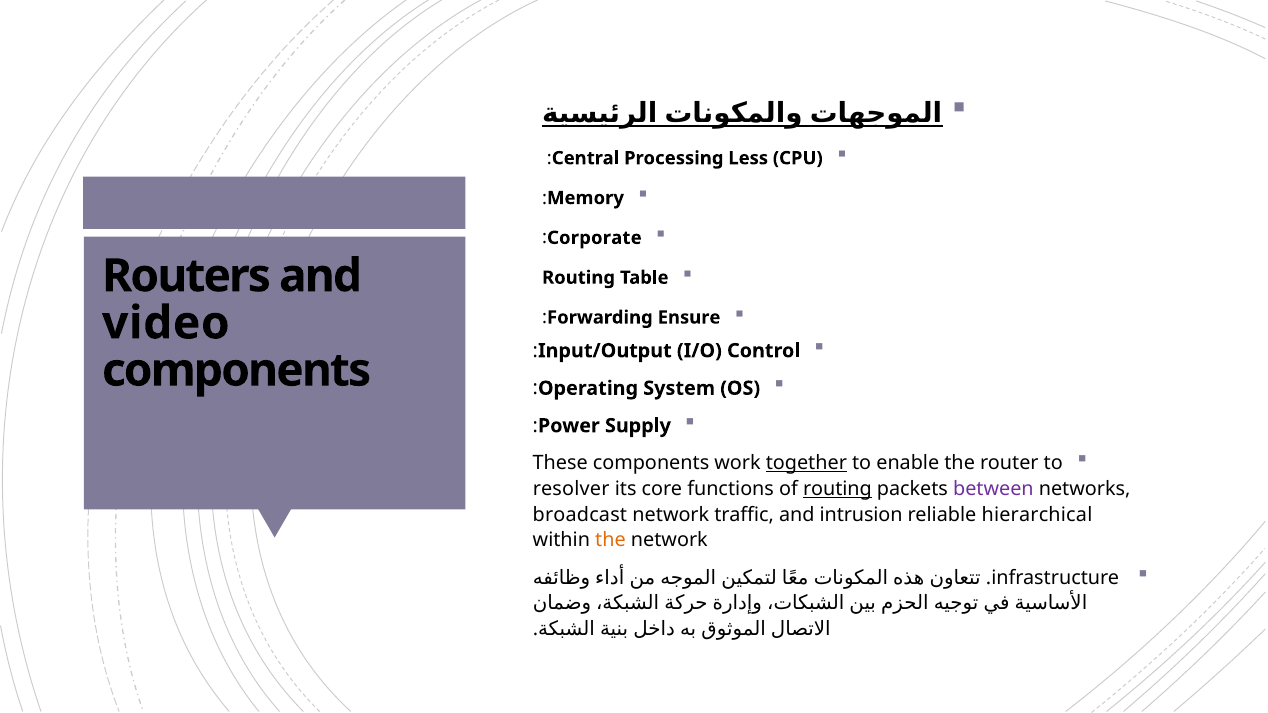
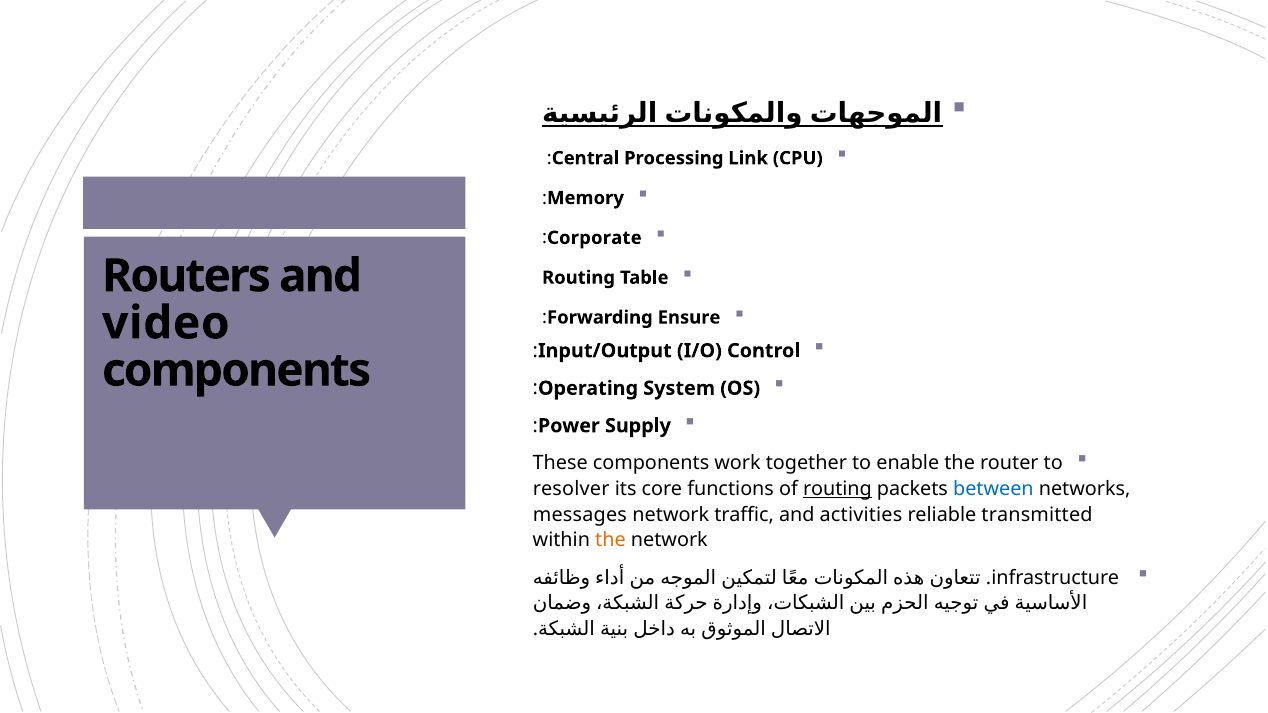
Less: Less -> Link
together underline: present -> none
between colour: purple -> blue
broadcast: broadcast -> messages
intrusion: intrusion -> activities
hierarchical: hierarchical -> transmitted
